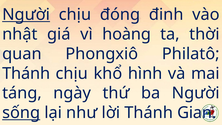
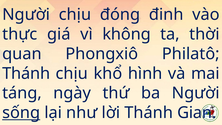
Người at (26, 15) underline: present -> none
nhật: nhật -> thực
hoàng: hoàng -> không
